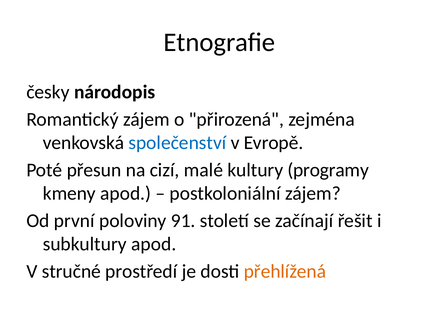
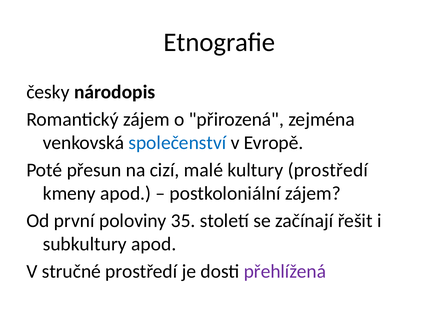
kultury programy: programy -> prostředí
91: 91 -> 35
přehlížená colour: orange -> purple
